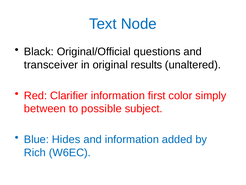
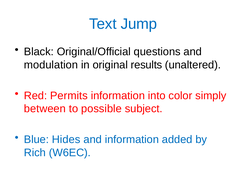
Node: Node -> Jump
transceiver: transceiver -> modulation
Clarifier: Clarifier -> Permits
first: first -> into
